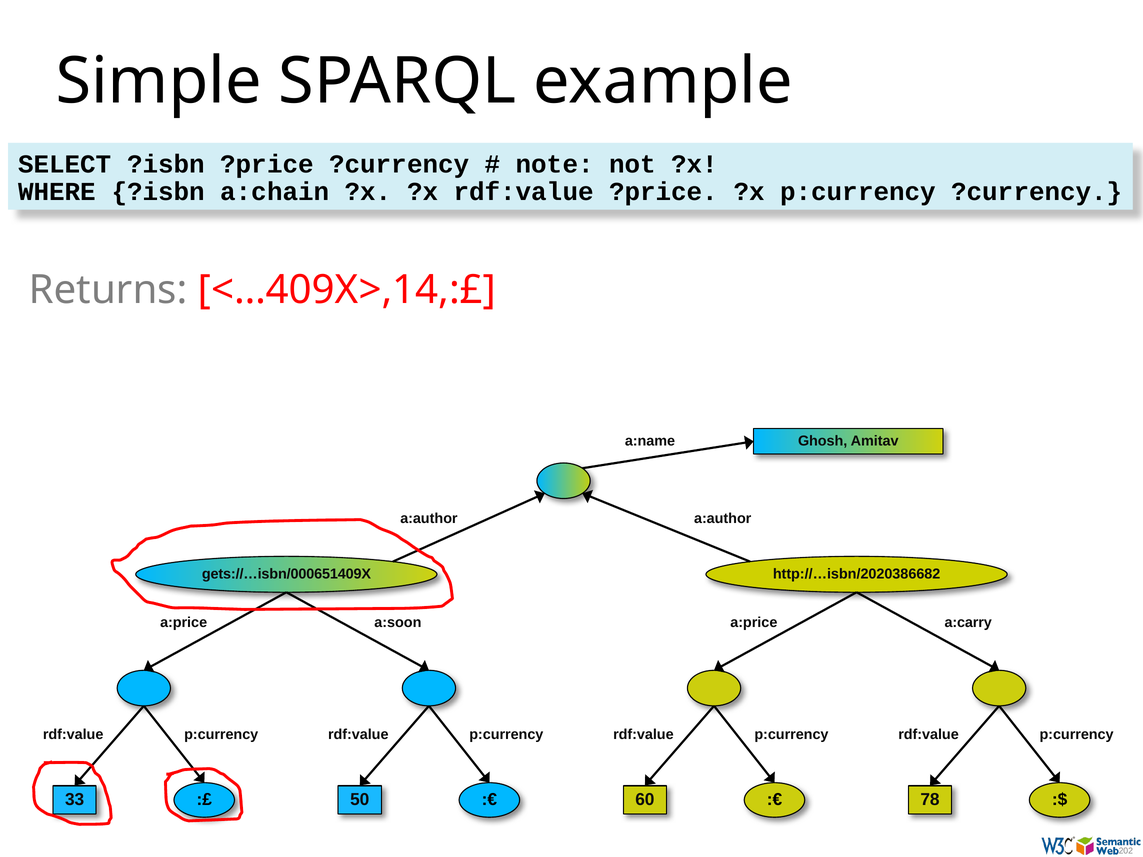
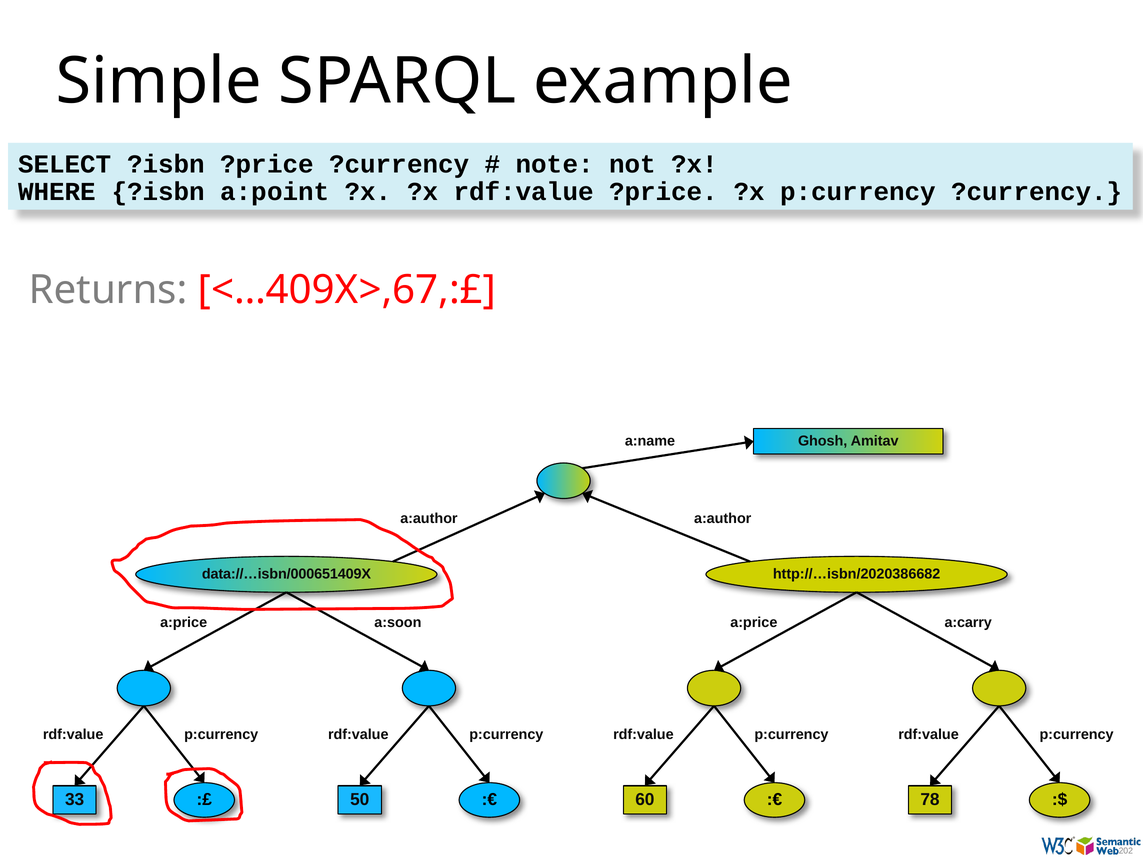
a:chain: a:chain -> a:point
<…409X>,14,:£: <…409X>,14,:£ -> <…409X>,67,:£
gets://…isbn/000651409X: gets://…isbn/000651409X -> data://…isbn/000651409X
